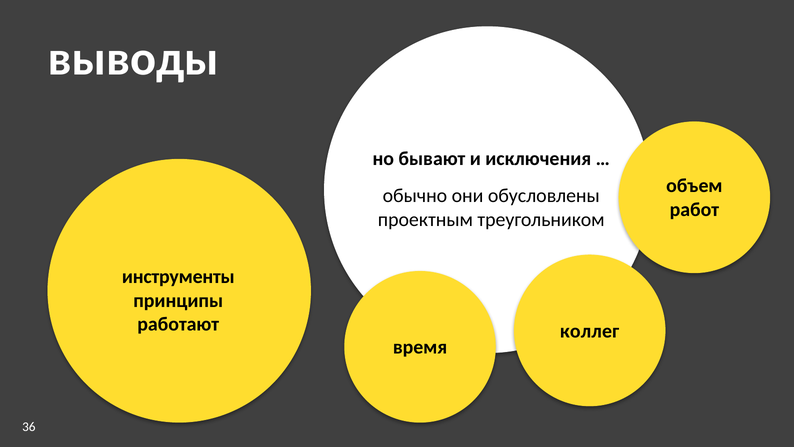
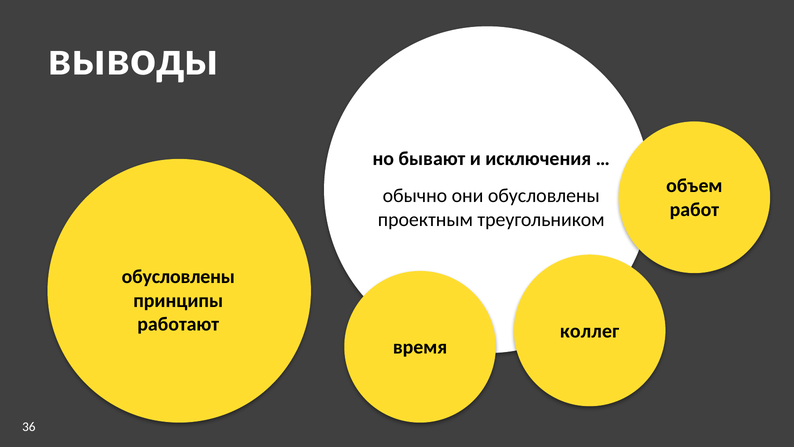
инструменты at (178, 277): инструменты -> обусловлены
